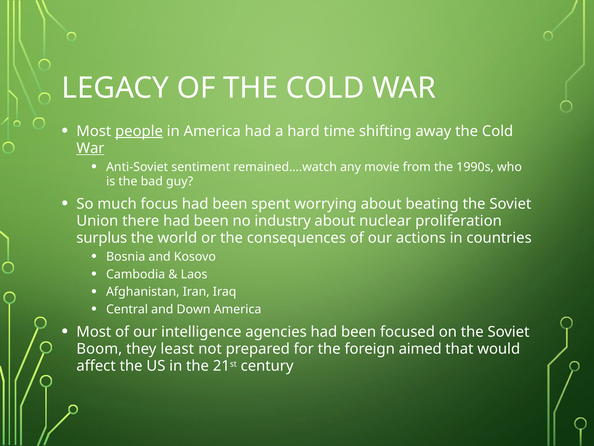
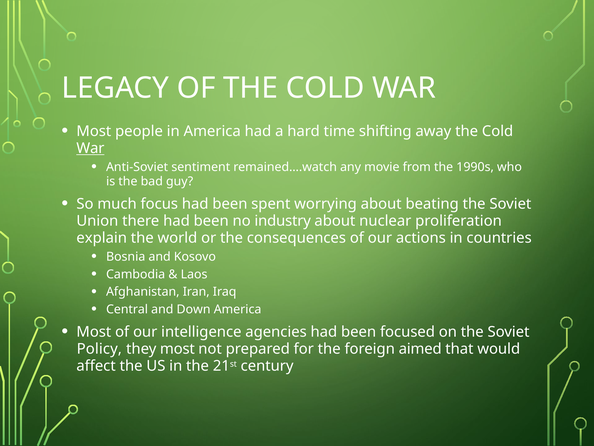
people underline: present -> none
surplus: surplus -> explain
Boom: Boom -> Policy
they least: least -> most
